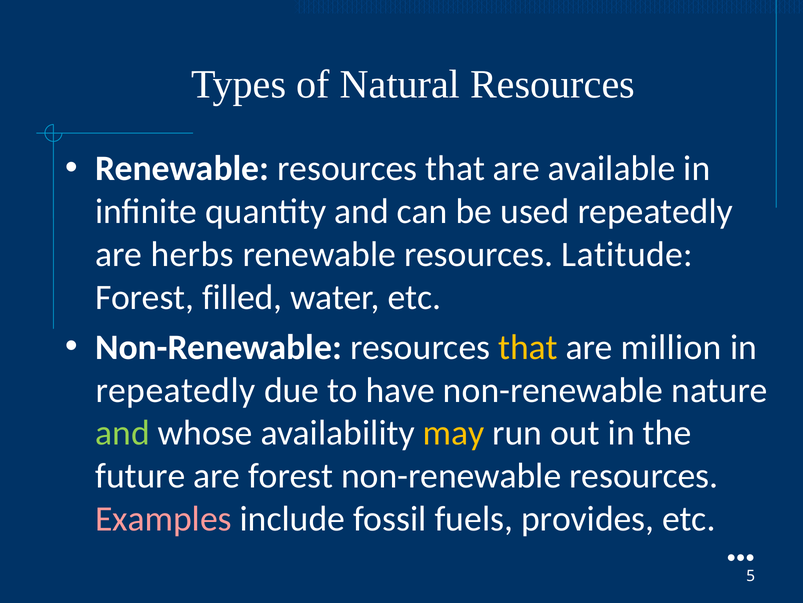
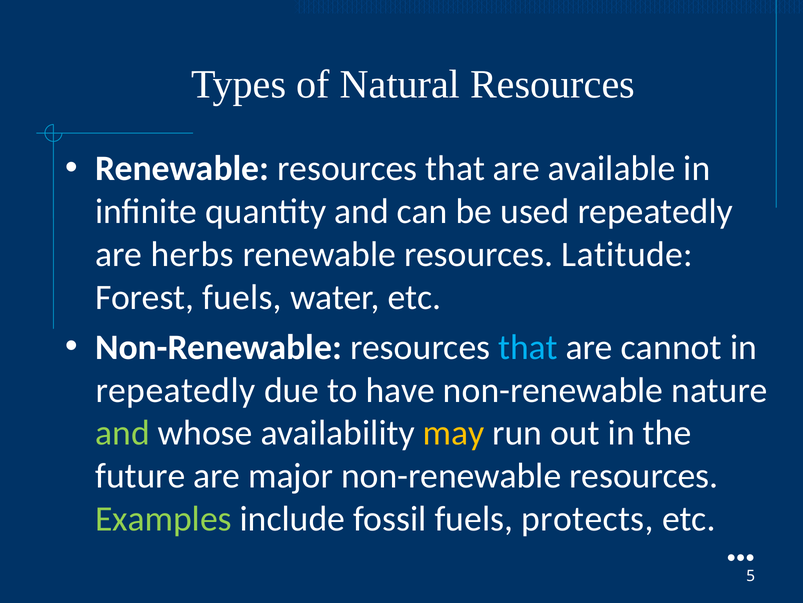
Forest filled: filled -> fuels
that at (528, 347) colour: yellow -> light blue
million: million -> cannot
are forest: forest -> major
Examples colour: pink -> light green
provides: provides -> protects
